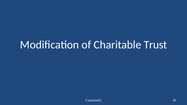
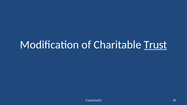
Trust underline: none -> present
